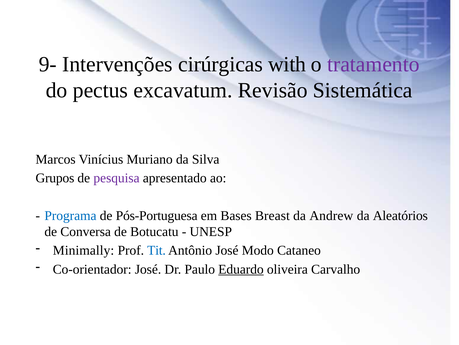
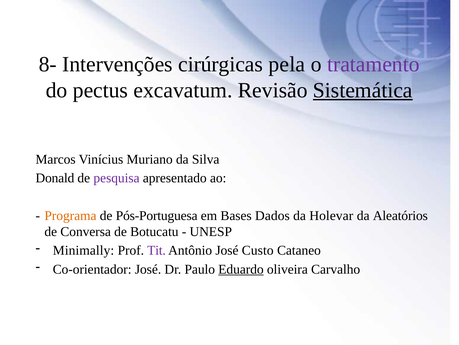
9-: 9- -> 8-
with: with -> pela
Sistemática underline: none -> present
Grupos: Grupos -> Donald
Programa colour: blue -> orange
Breast: Breast -> Dados
Andrew: Andrew -> Holevar
Tit colour: blue -> purple
Modo: Modo -> Custo
